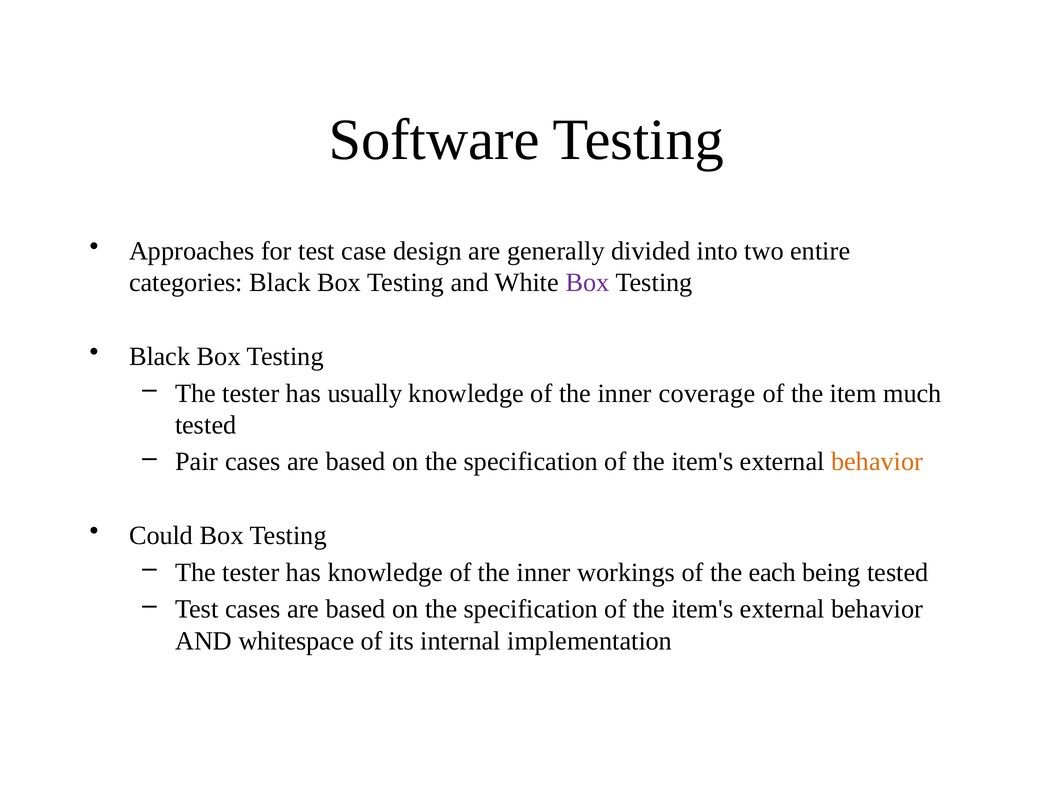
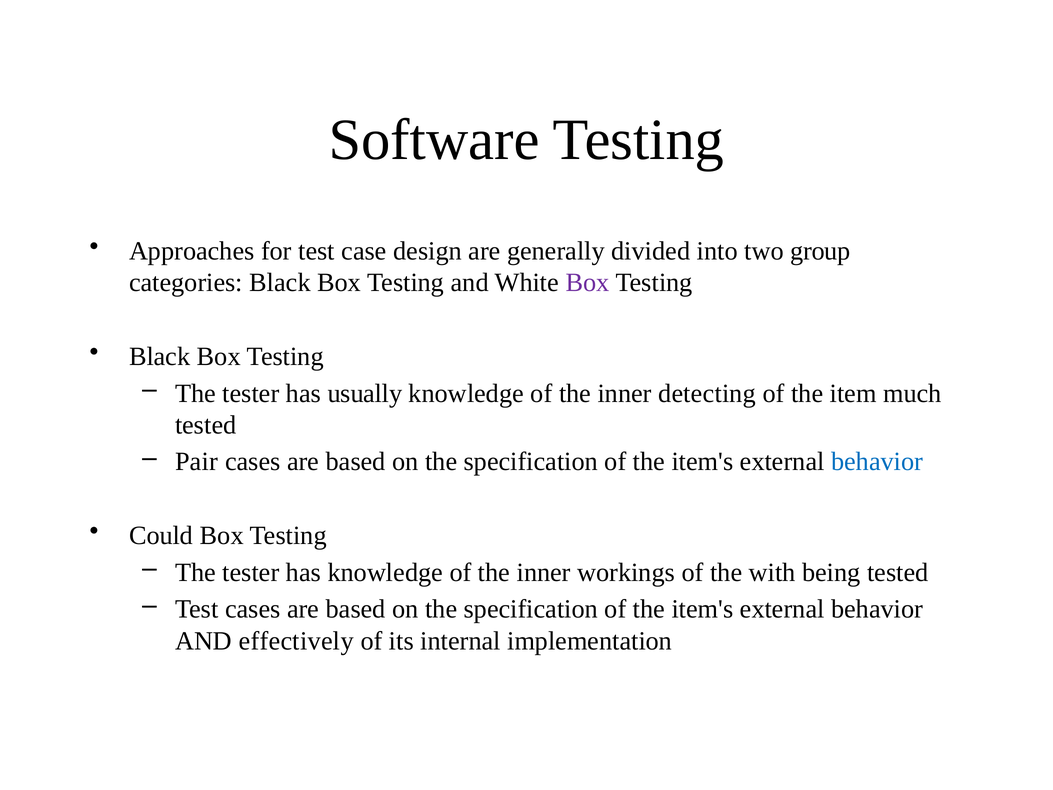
entire: entire -> group
coverage: coverage -> detecting
behavior at (877, 462) colour: orange -> blue
each: each -> with
whitespace: whitespace -> effectively
